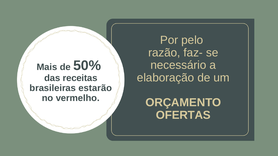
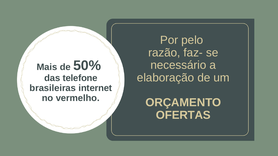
receitas: receitas -> telefone
estarão: estarão -> internet
